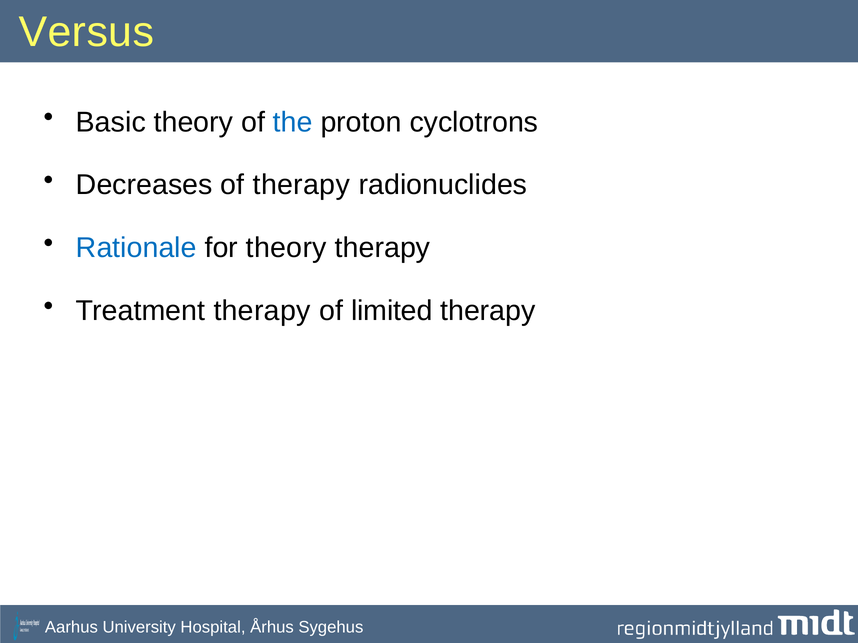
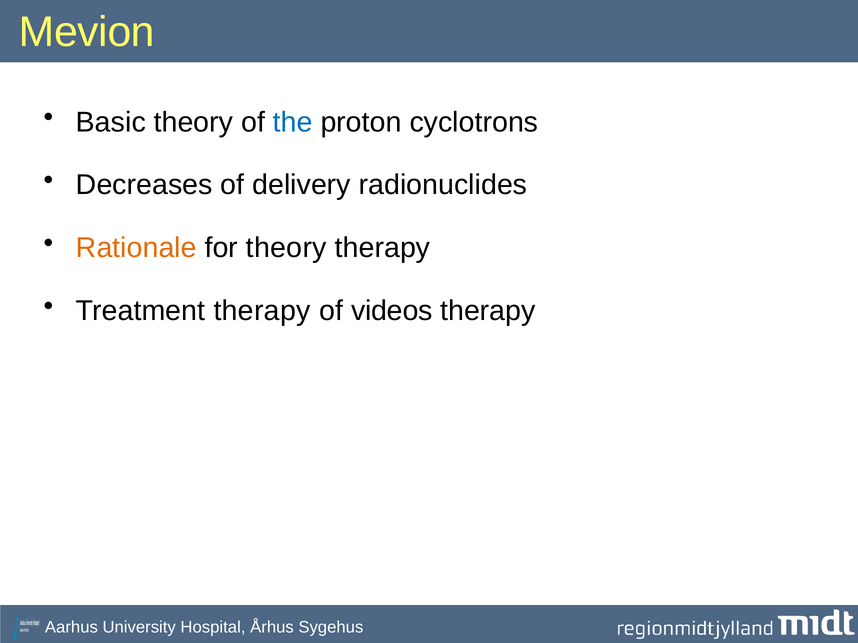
Versus: Versus -> Mevion
of therapy: therapy -> delivery
Rationale colour: blue -> orange
limited: limited -> videos
